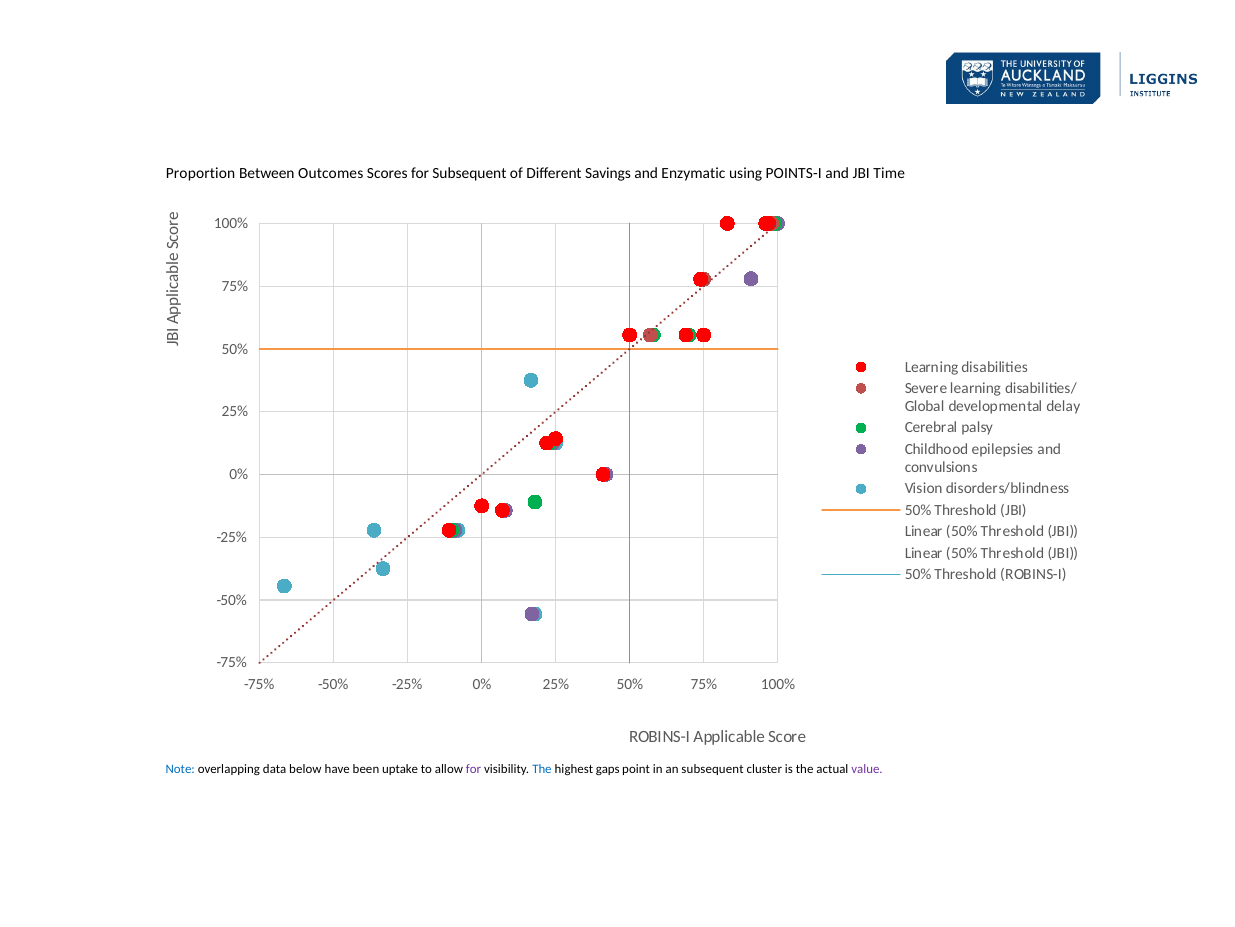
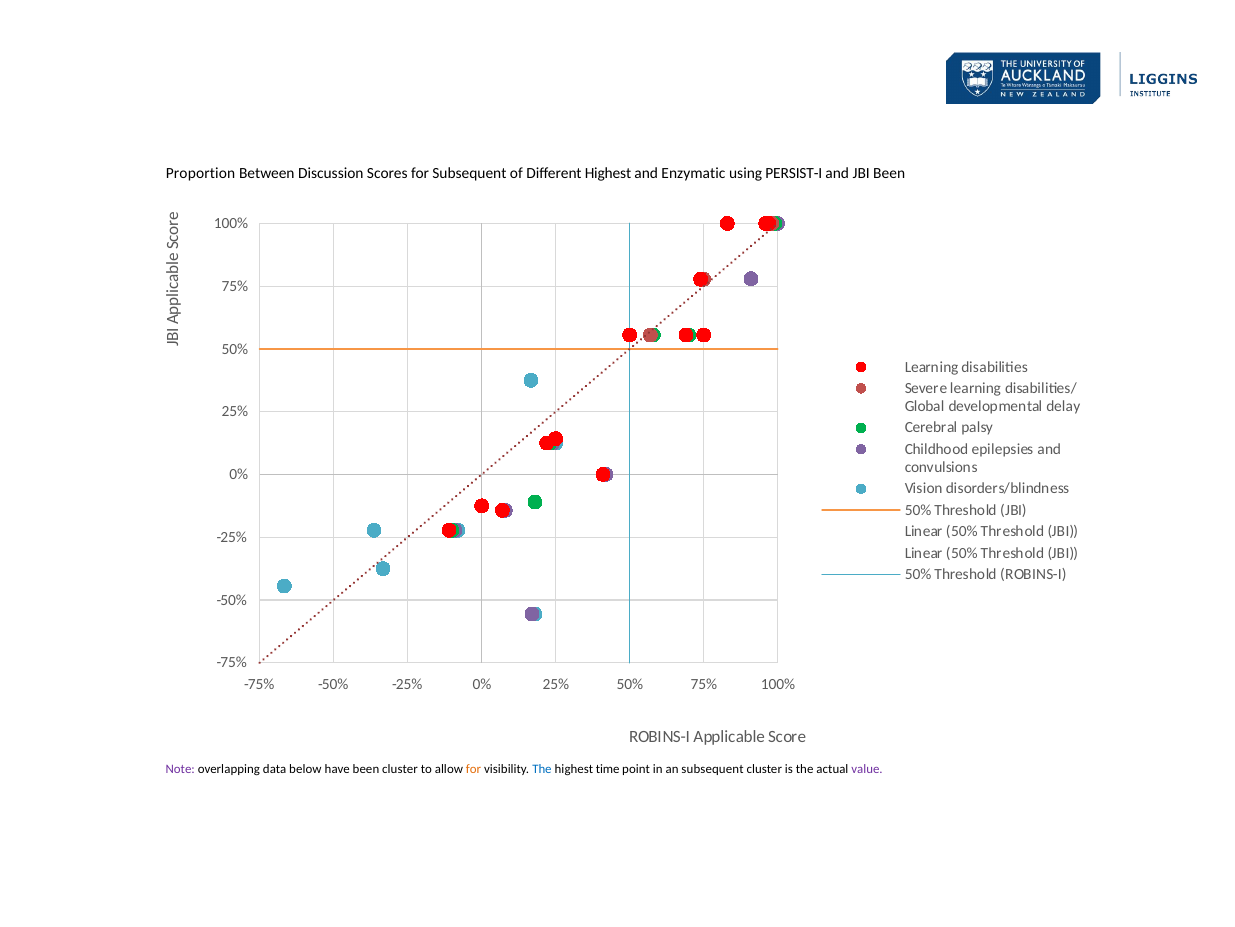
Outcomes: Outcomes -> Discussion
Different Savings: Savings -> Highest
POINTS-I: POINTS-I -> PERSIST-I
JBI Time: Time -> Been
Note colour: blue -> purple
been uptake: uptake -> cluster
for at (473, 768) colour: purple -> orange
gaps: gaps -> time
